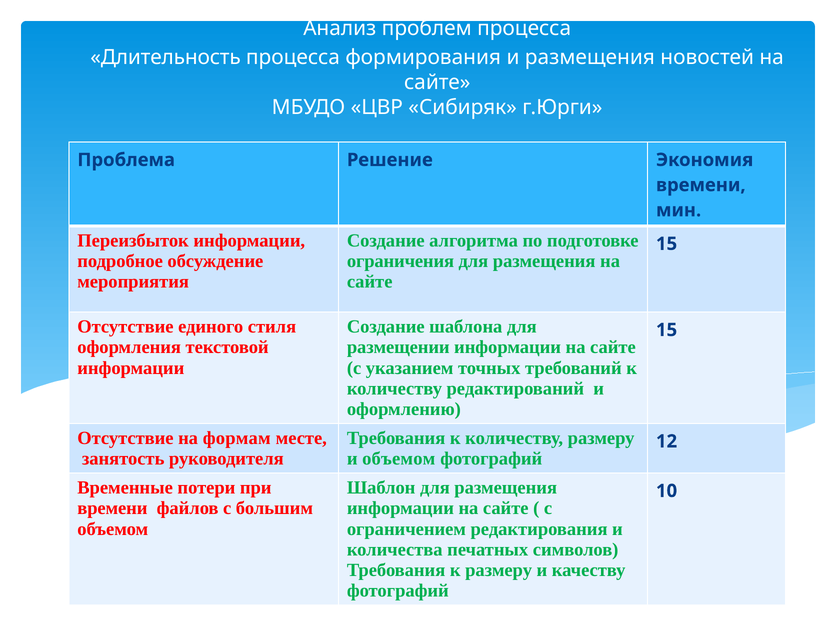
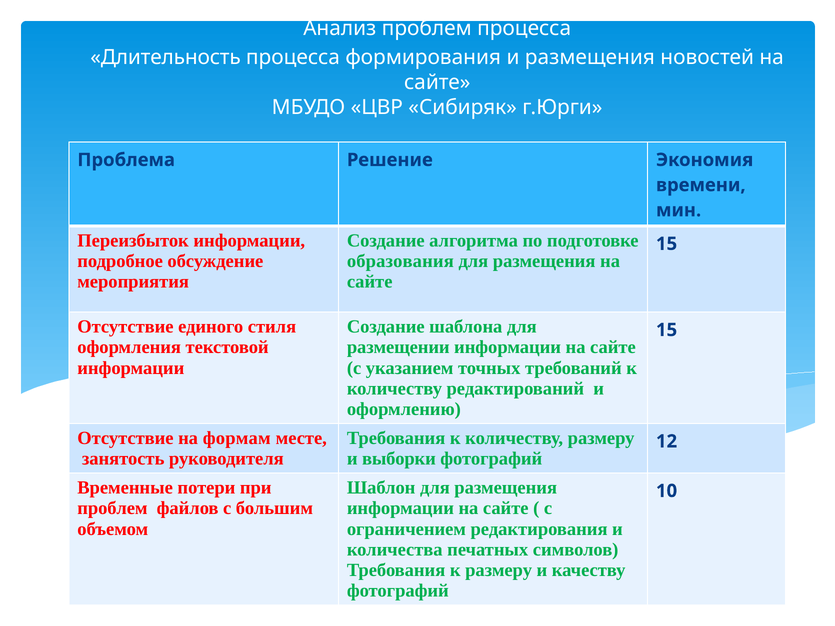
ограничения: ограничения -> образования
и объемом: объемом -> выборки
времени at (112, 509): времени -> проблем
